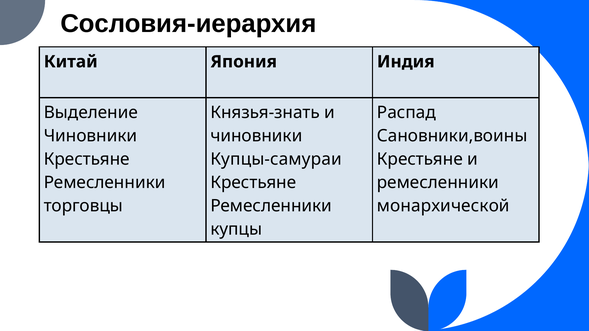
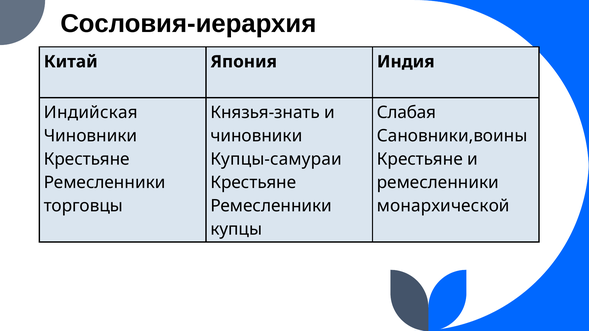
Выделение: Выделение -> Индийская
Распад: Распад -> Слабая
